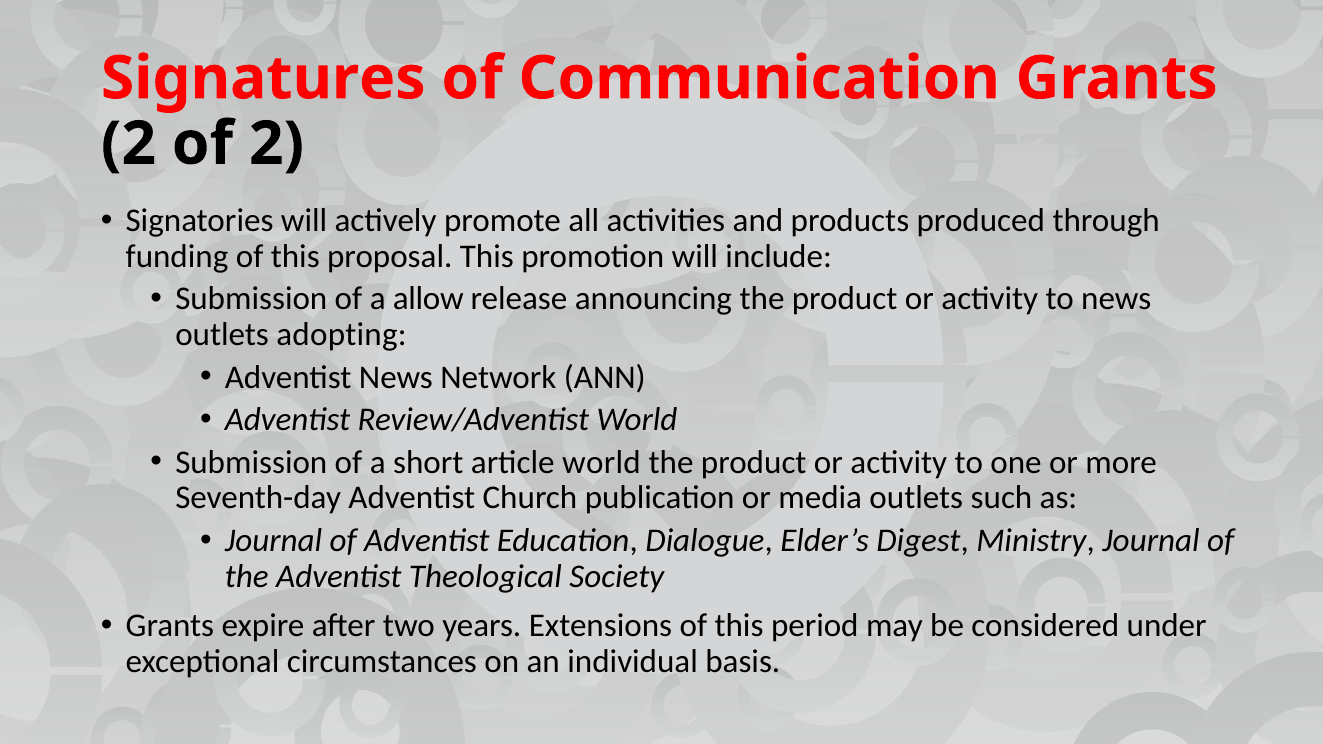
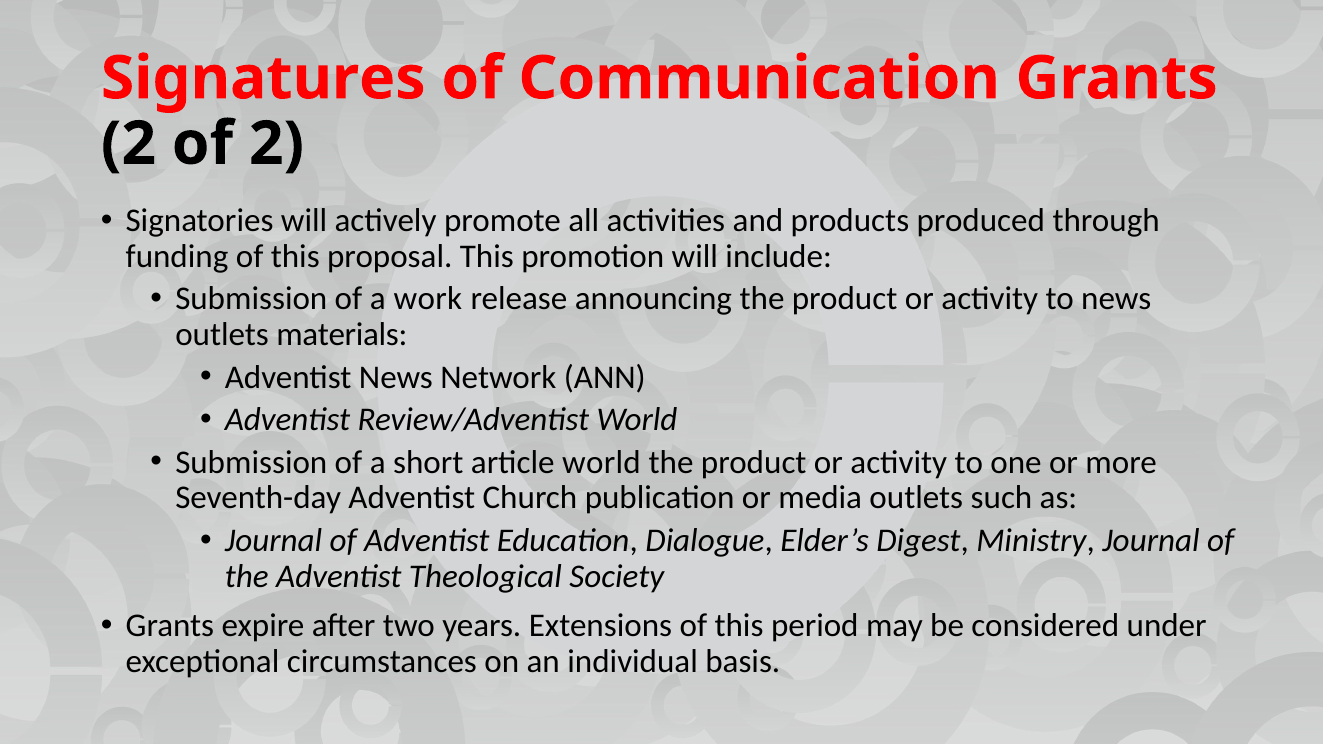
allow: allow -> work
adopting: adopting -> materials
